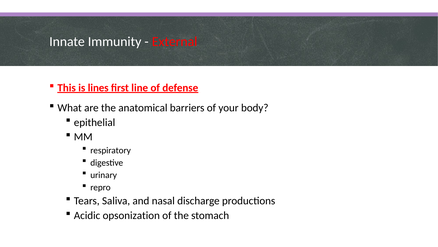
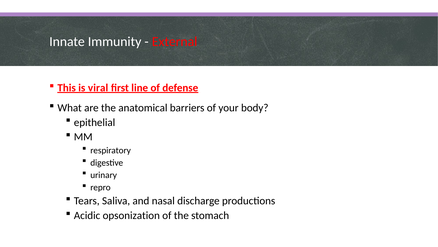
lines: lines -> viral
